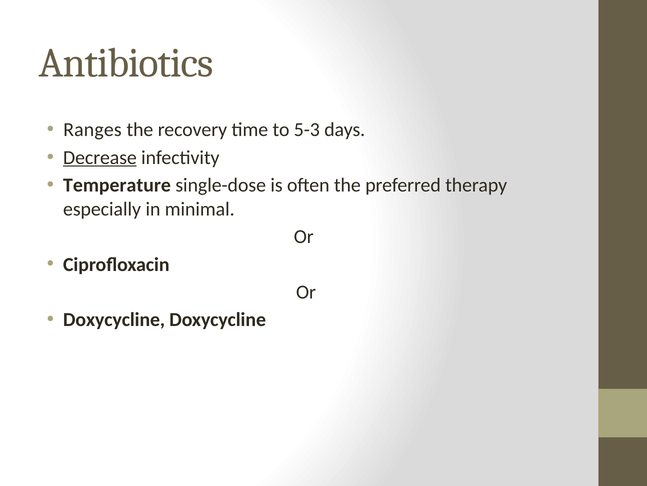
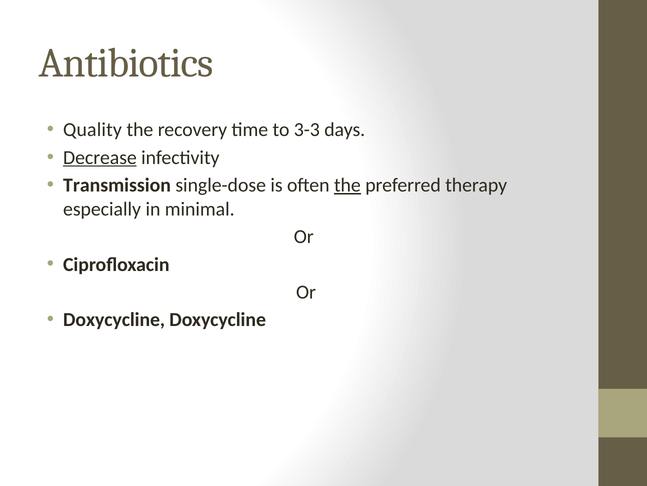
Ranges: Ranges -> Quality
5-3: 5-3 -> 3-3
Temperature: Temperature -> Transmission
the at (347, 185) underline: none -> present
